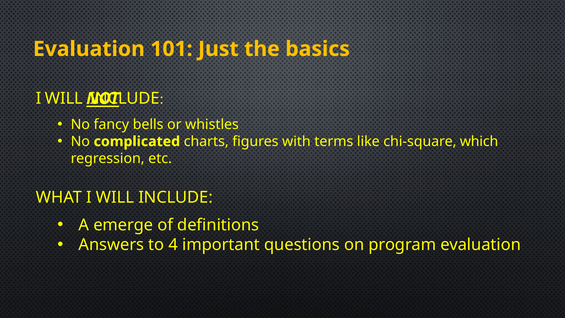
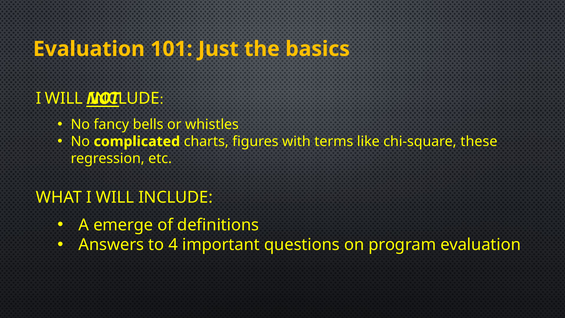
which: which -> these
